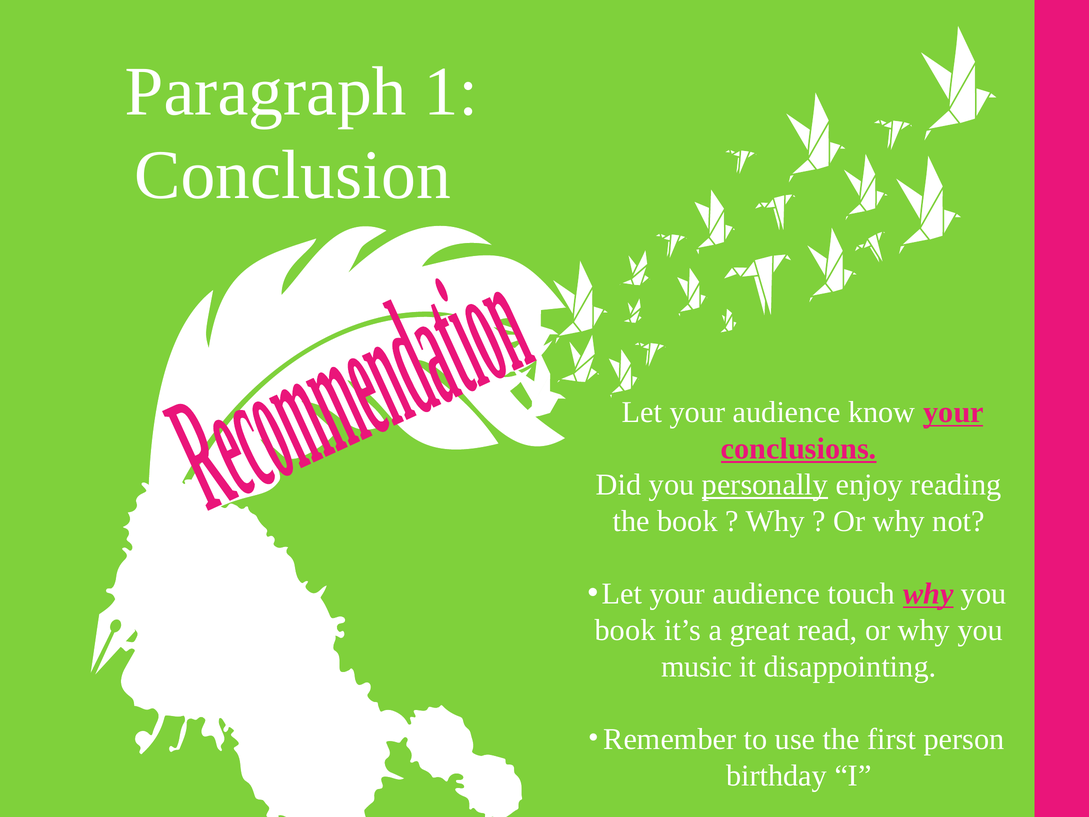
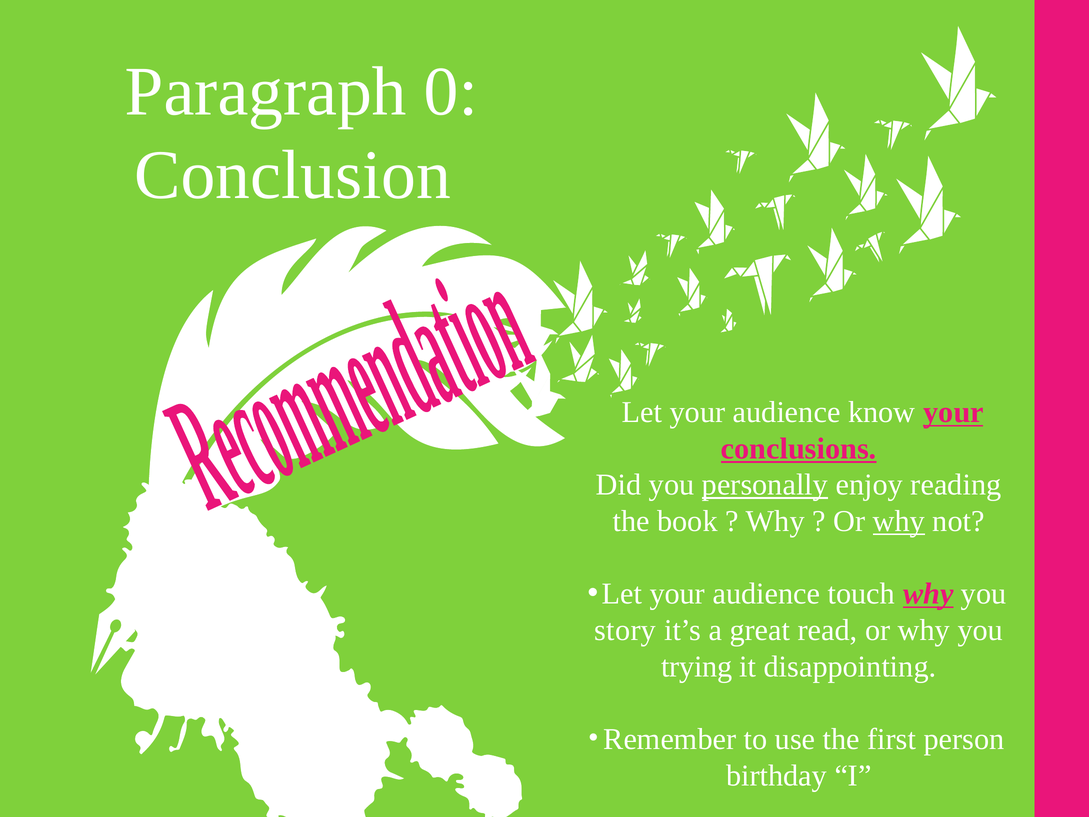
1: 1 -> 0
why at (899, 521) underline: none -> present
book at (625, 630): book -> story
music: music -> trying
